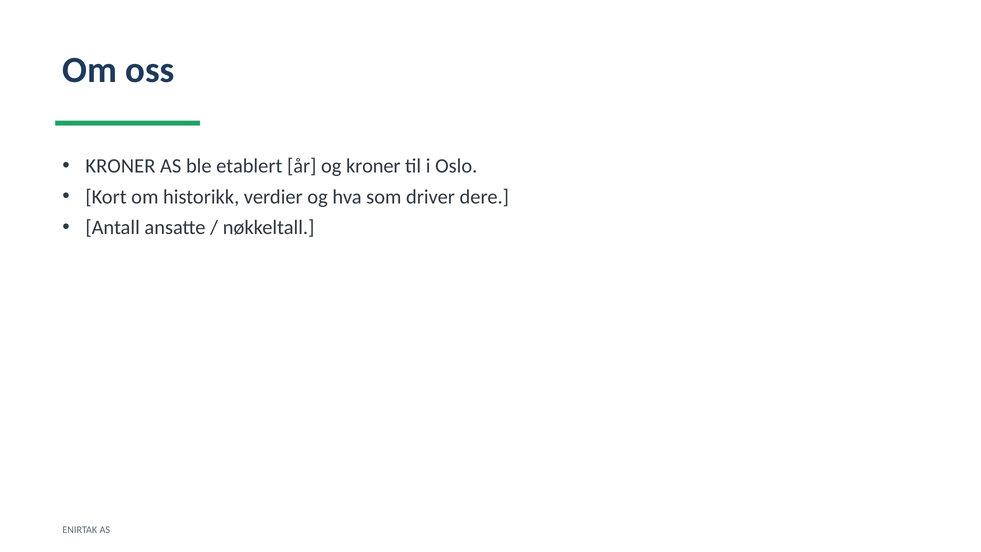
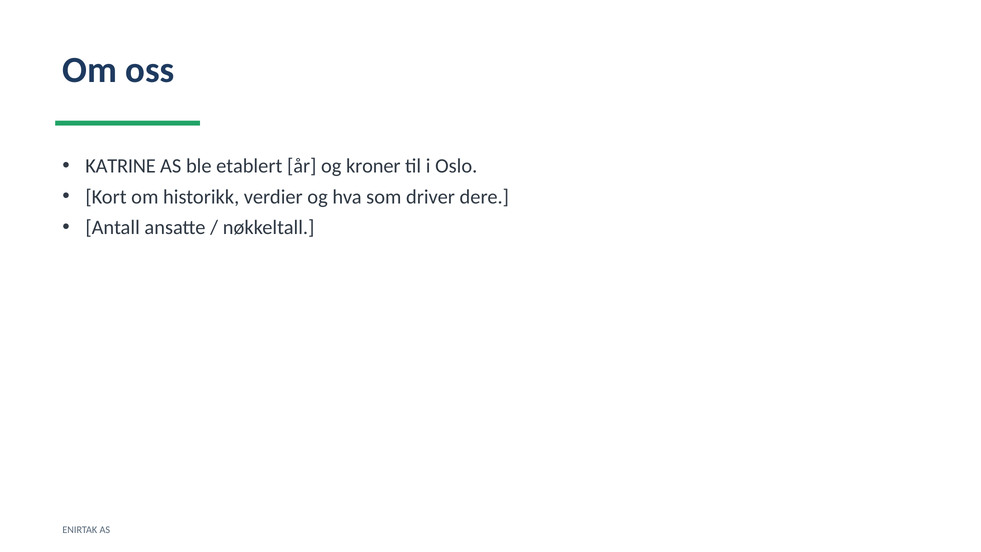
KRONER at (120, 166): KRONER -> KATRINE
